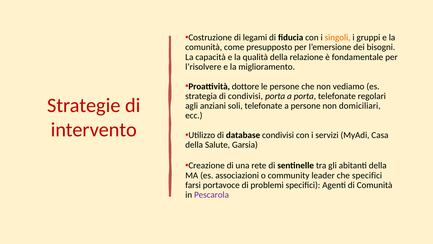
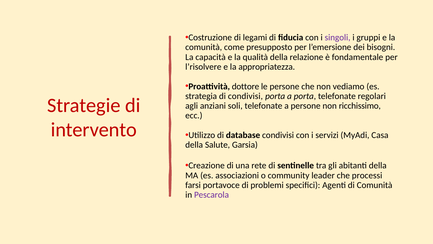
singoli colour: orange -> purple
miglioramento: miglioramento -> appropriatezza
domiciliari: domiciliari -> ricchissimo
che specifici: specifici -> processi
